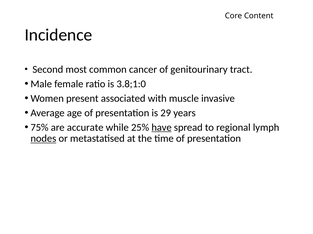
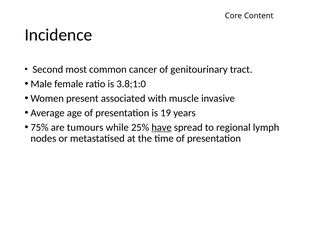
29: 29 -> 19
accurate: accurate -> tumours
nodes underline: present -> none
